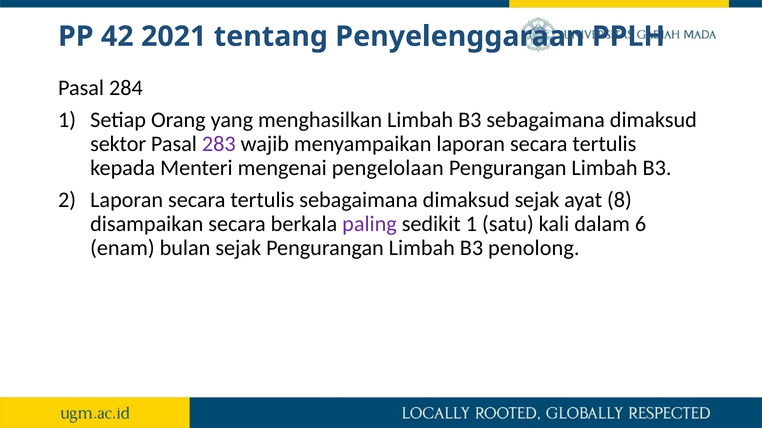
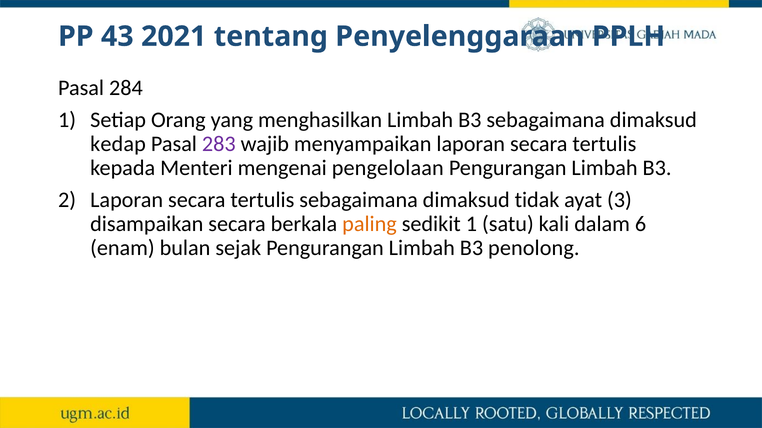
42: 42 -> 43
sektor: sektor -> kedap
dimaksud sejak: sejak -> tidak
8: 8 -> 3
paling colour: purple -> orange
